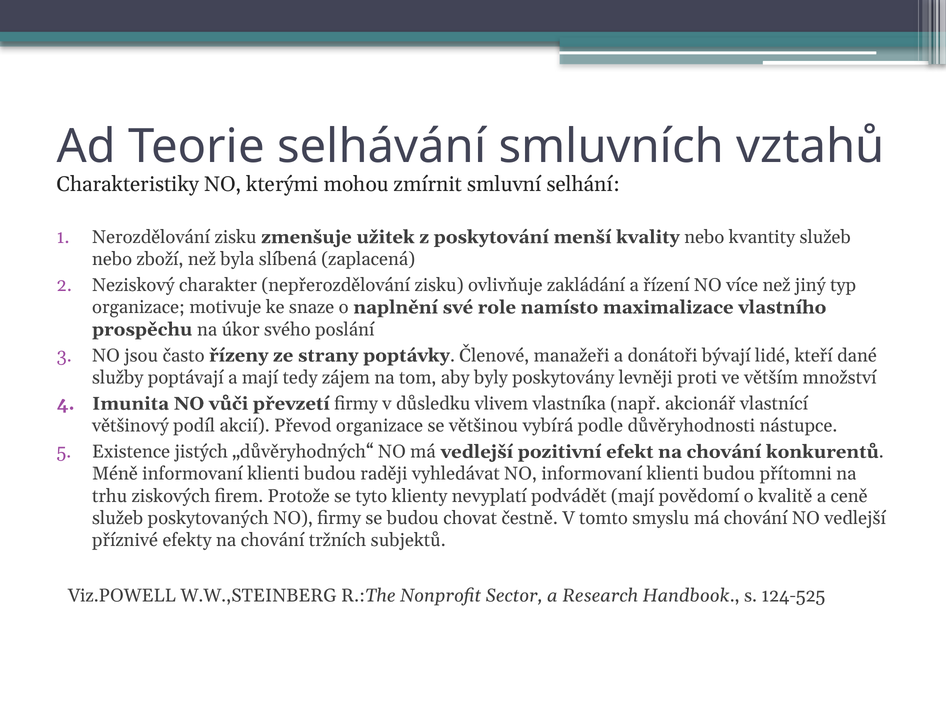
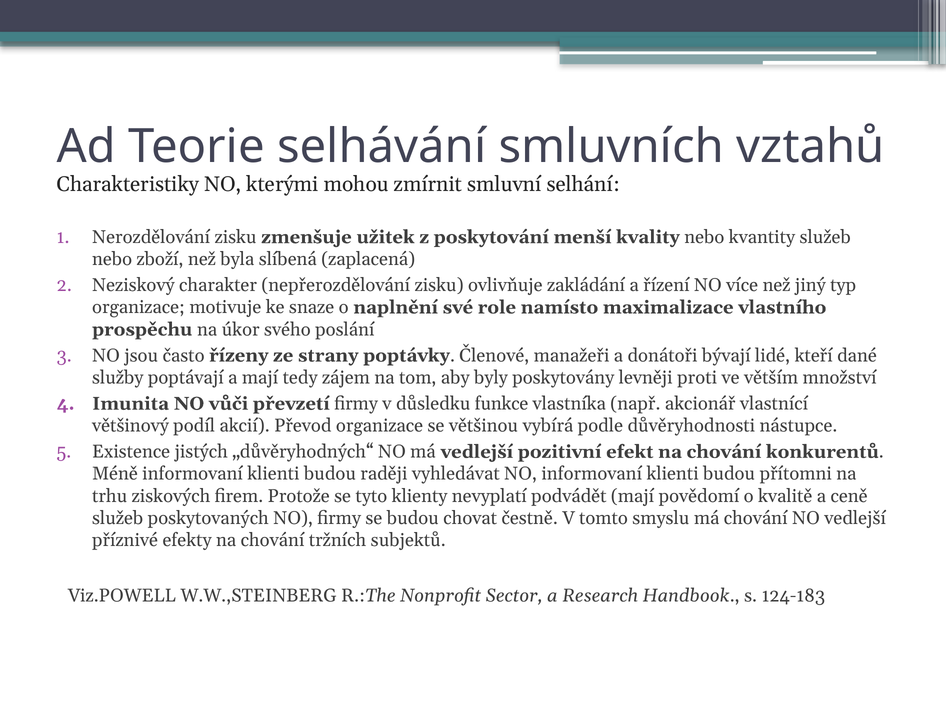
vlivem: vlivem -> funkce
124-525: 124-525 -> 124-183
